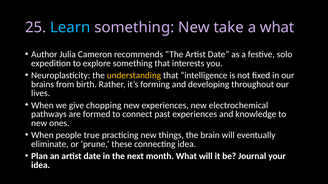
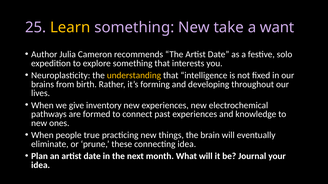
Learn colour: light blue -> yellow
a what: what -> want
chopping: chopping -> inventory
